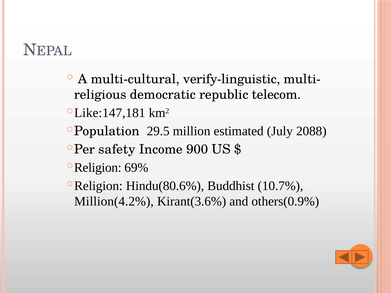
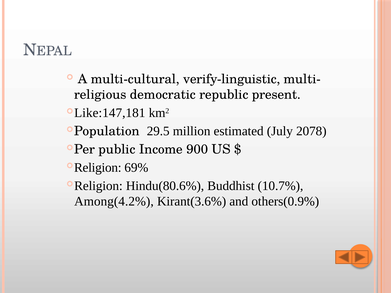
telecom: telecom -> present
2088: 2088 -> 2078
safety: safety -> public
Million(4.2%: Million(4.2% -> Among(4.2%
